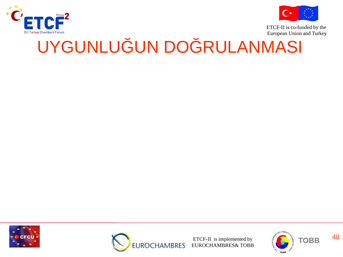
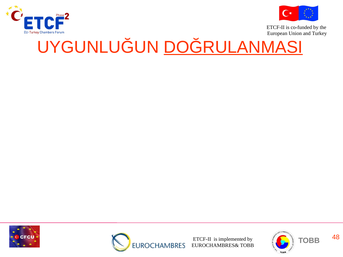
DOĞRULANMASI underline: none -> present
